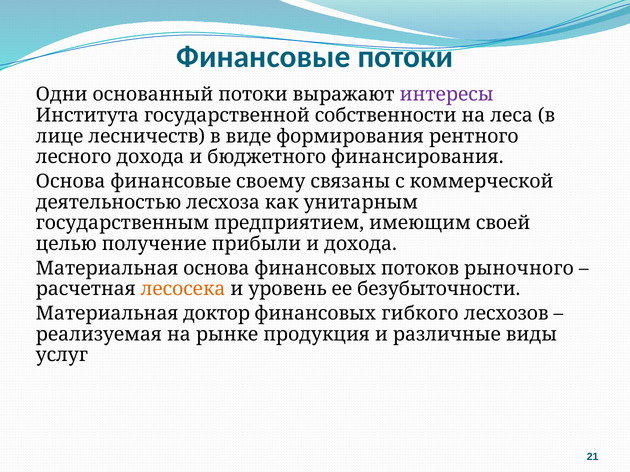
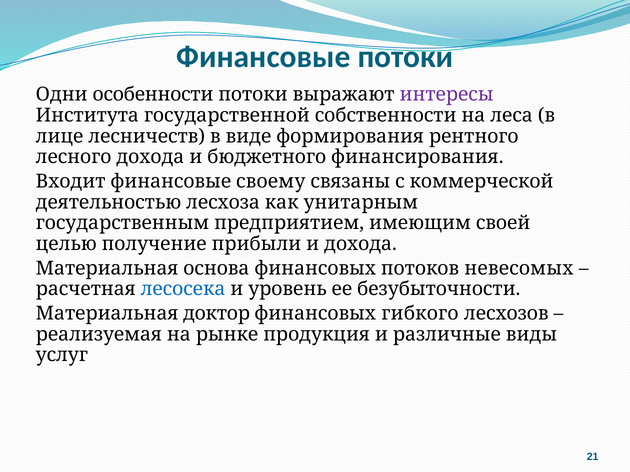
основанный: основанный -> особенности
Основа at (71, 182): Основа -> Входит
рыночного: рыночного -> невесомых
лесосека colour: orange -> blue
